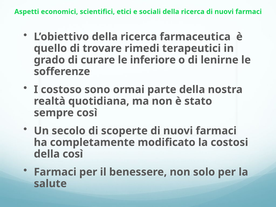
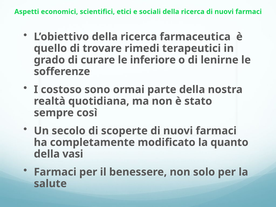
costosi: costosi -> quanto
della così: così -> vasi
